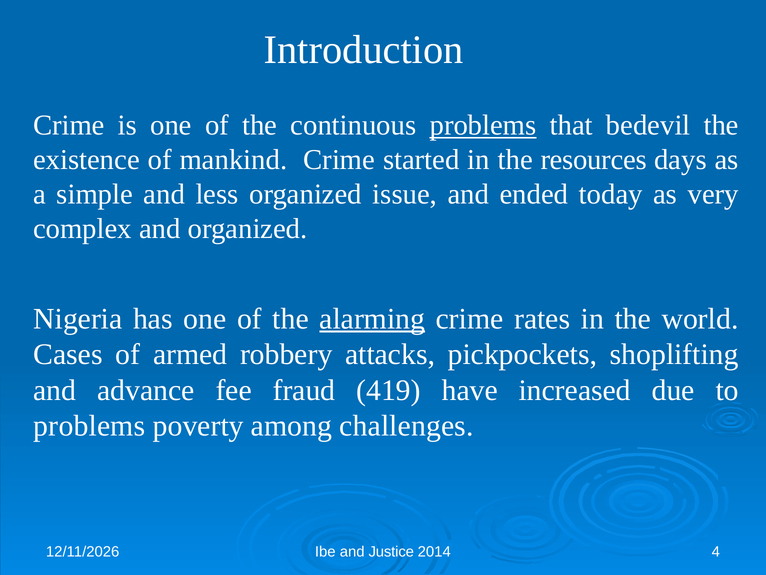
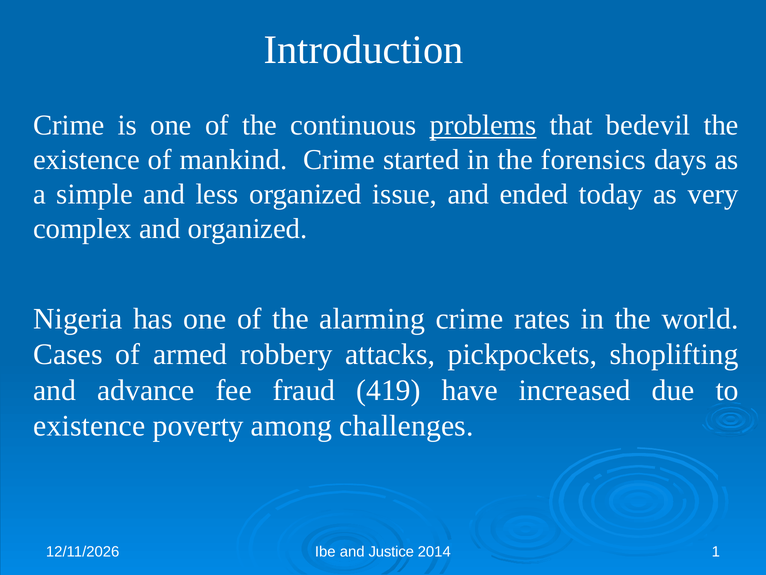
resources: resources -> forensics
alarming underline: present -> none
problems at (89, 426): problems -> existence
4: 4 -> 1
